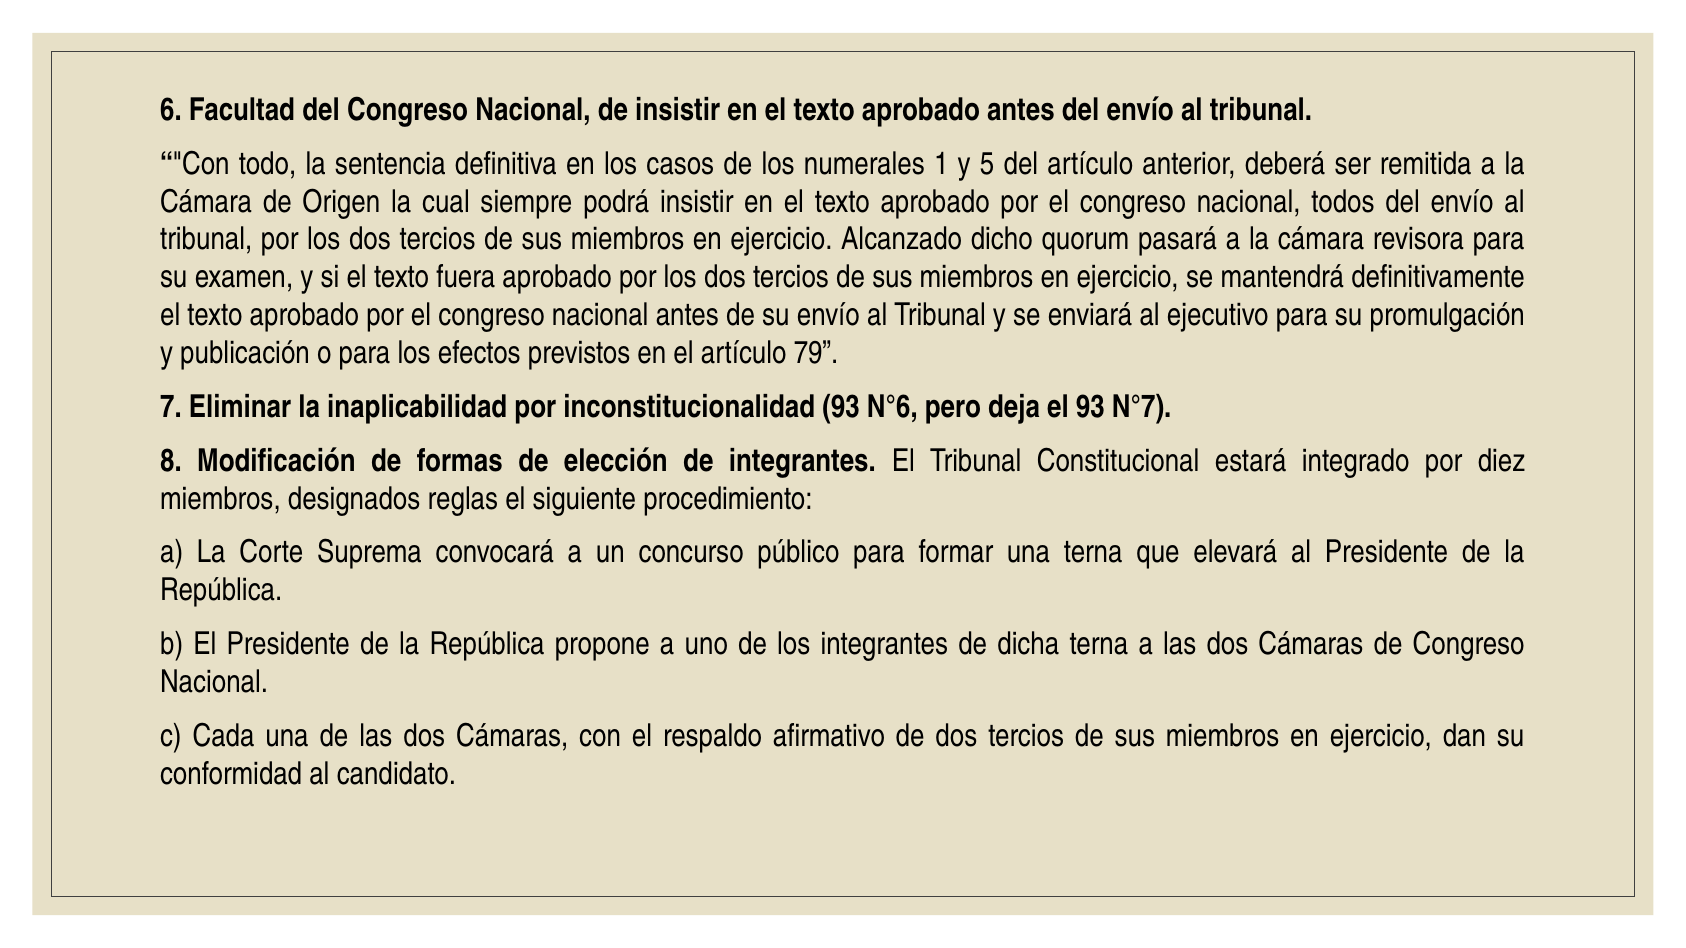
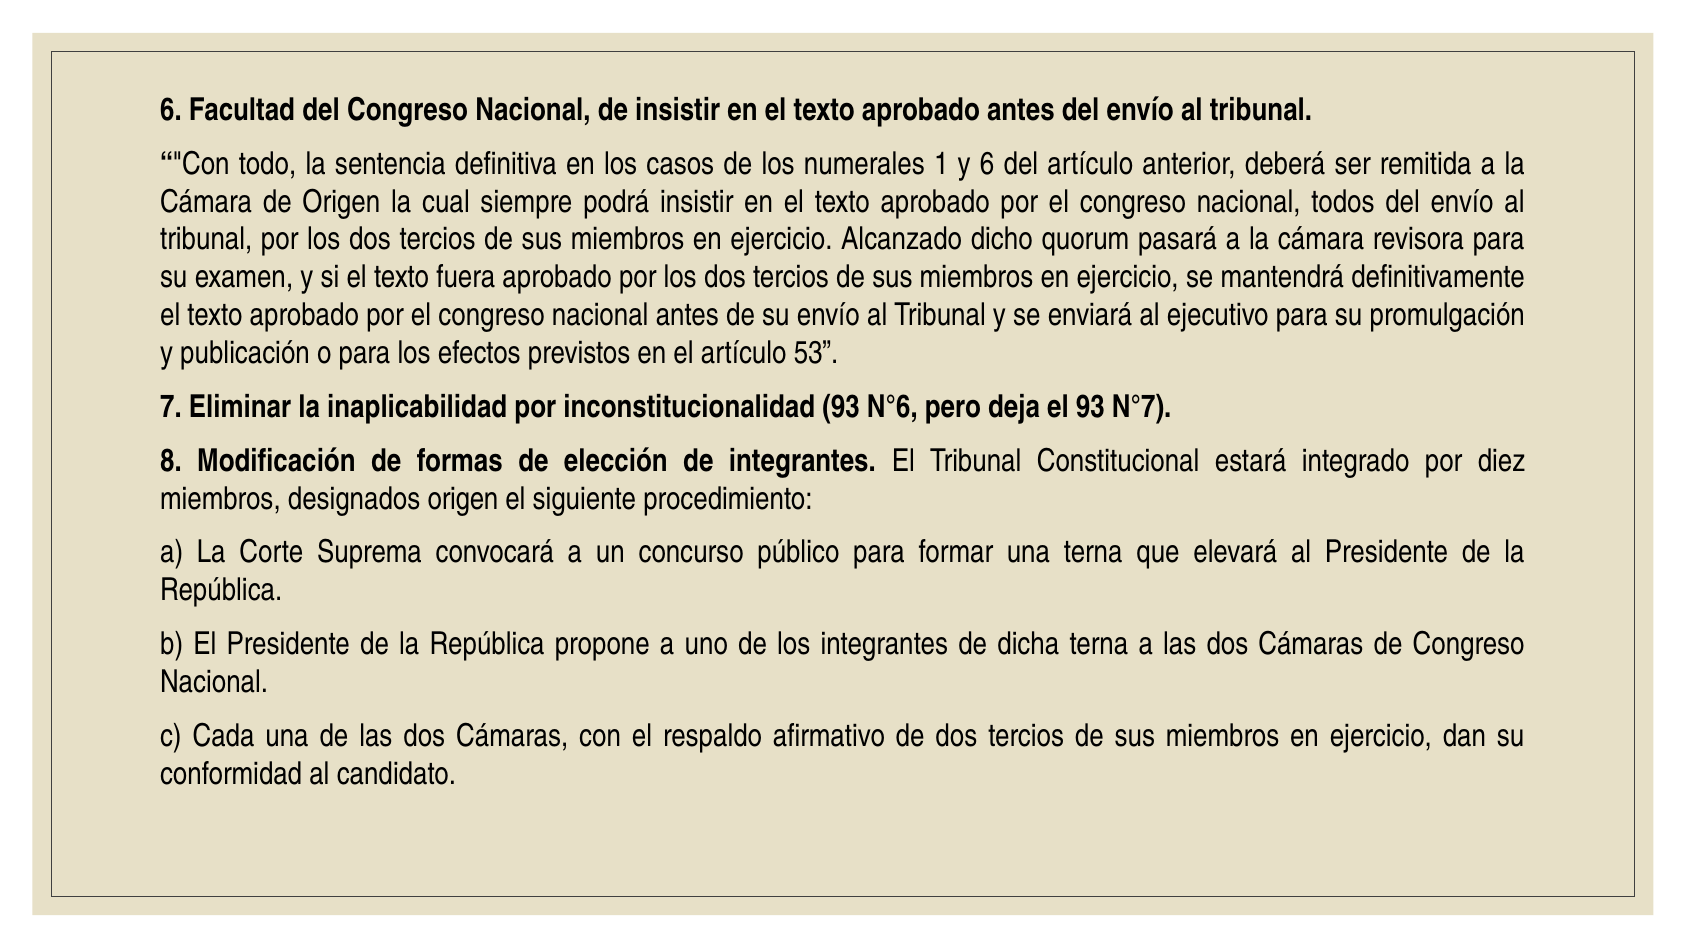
y 5: 5 -> 6
79: 79 -> 53
designados reglas: reglas -> origen
